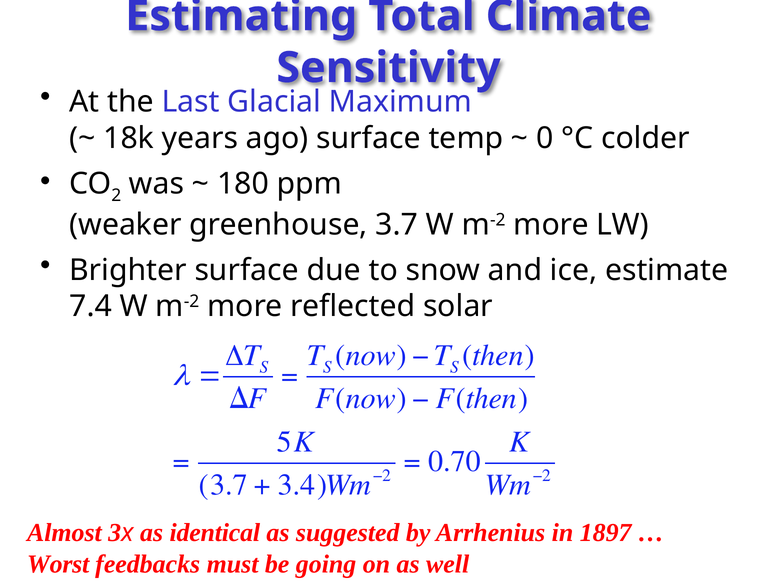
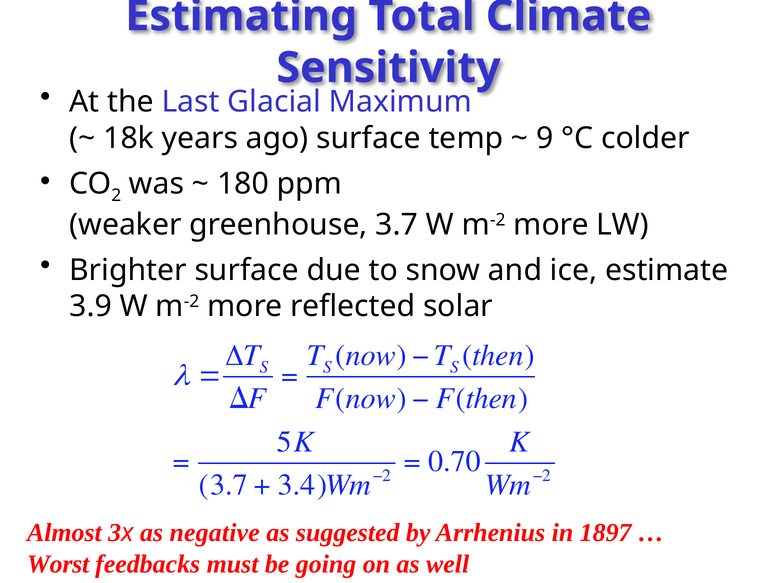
0: 0 -> 9
7.4: 7.4 -> 3.9
identical: identical -> negative
